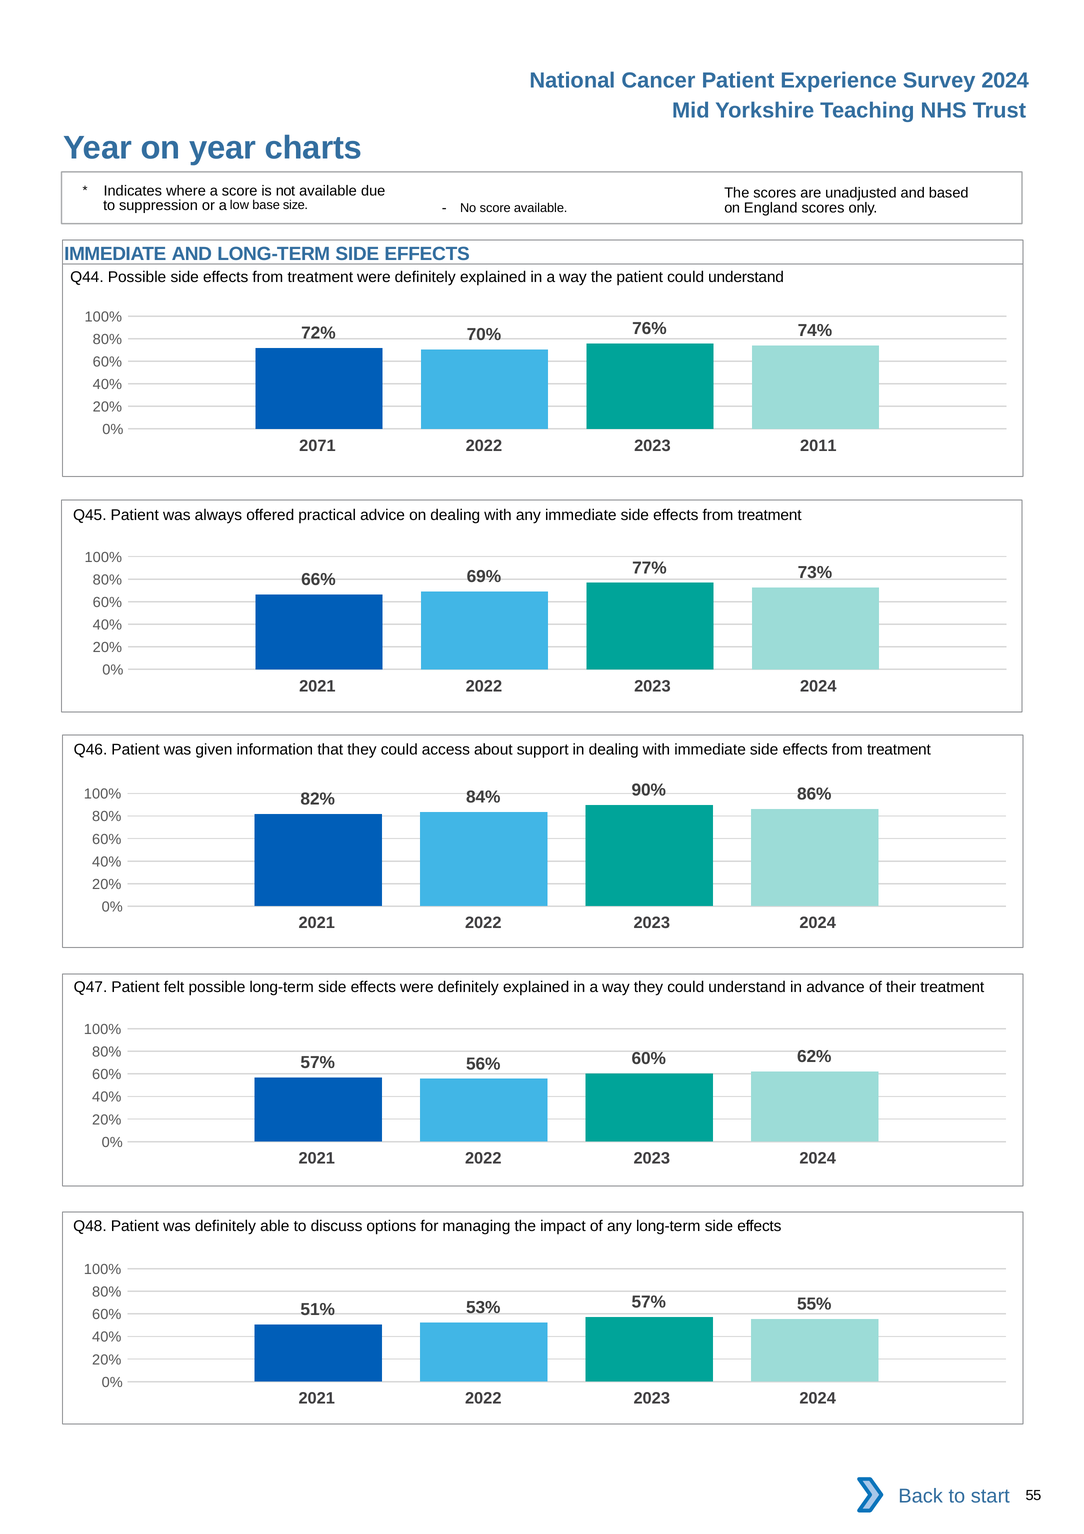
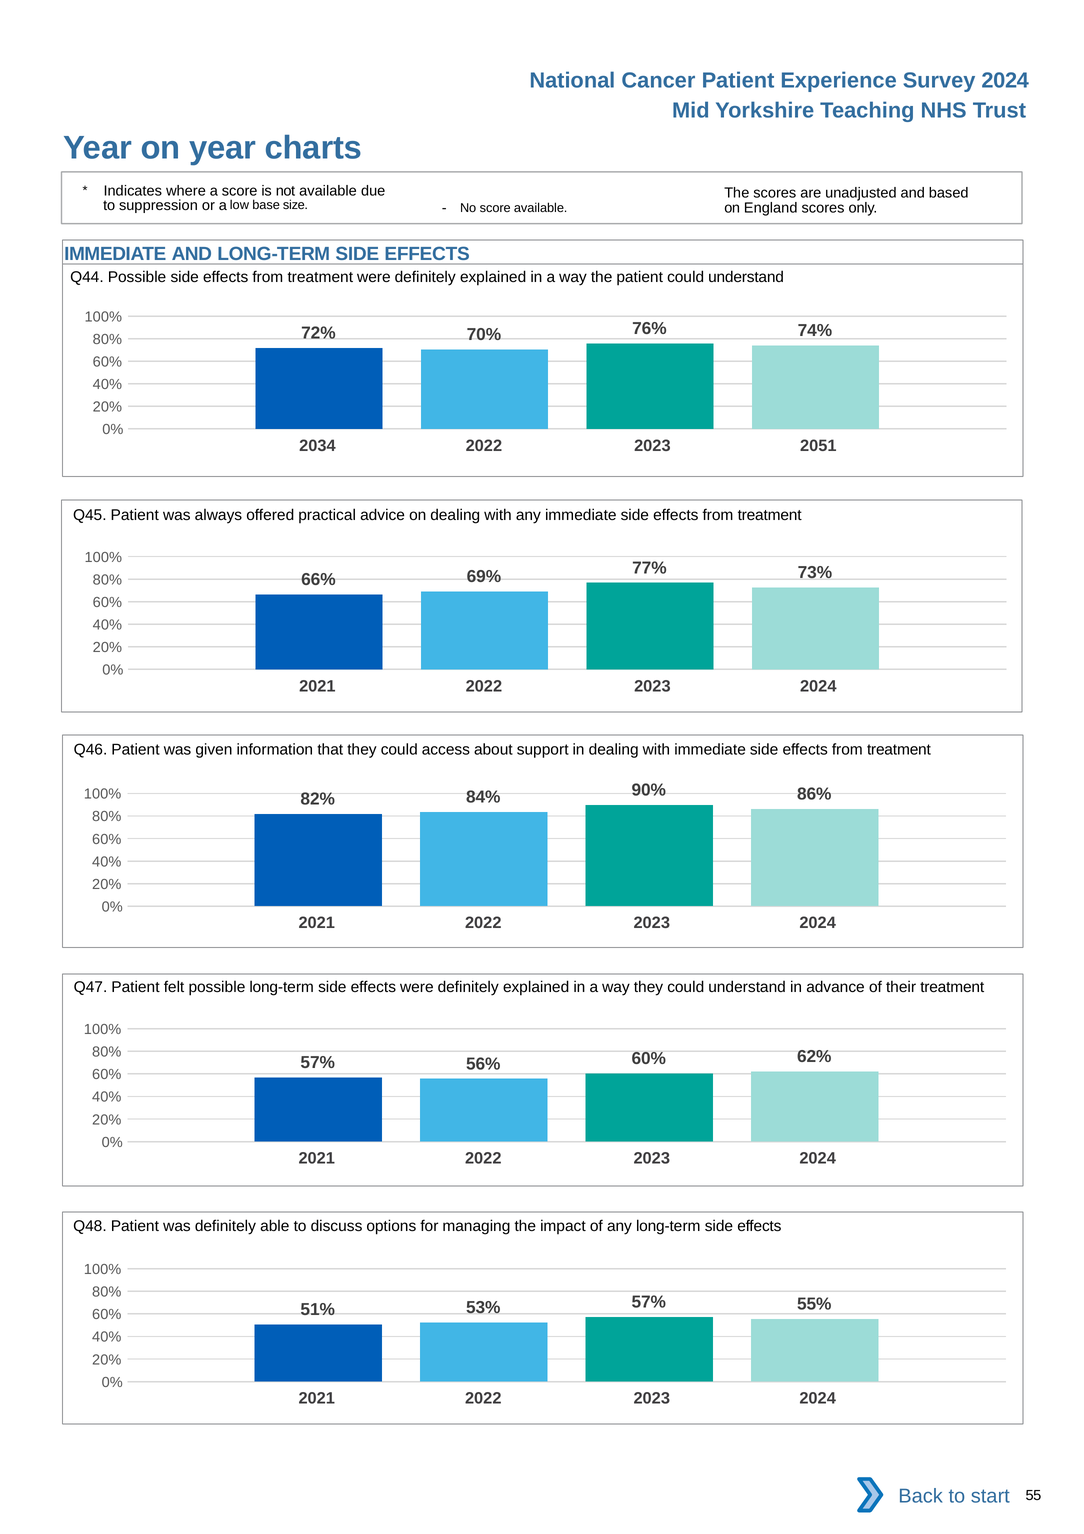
2071: 2071 -> 2034
2011: 2011 -> 2051
